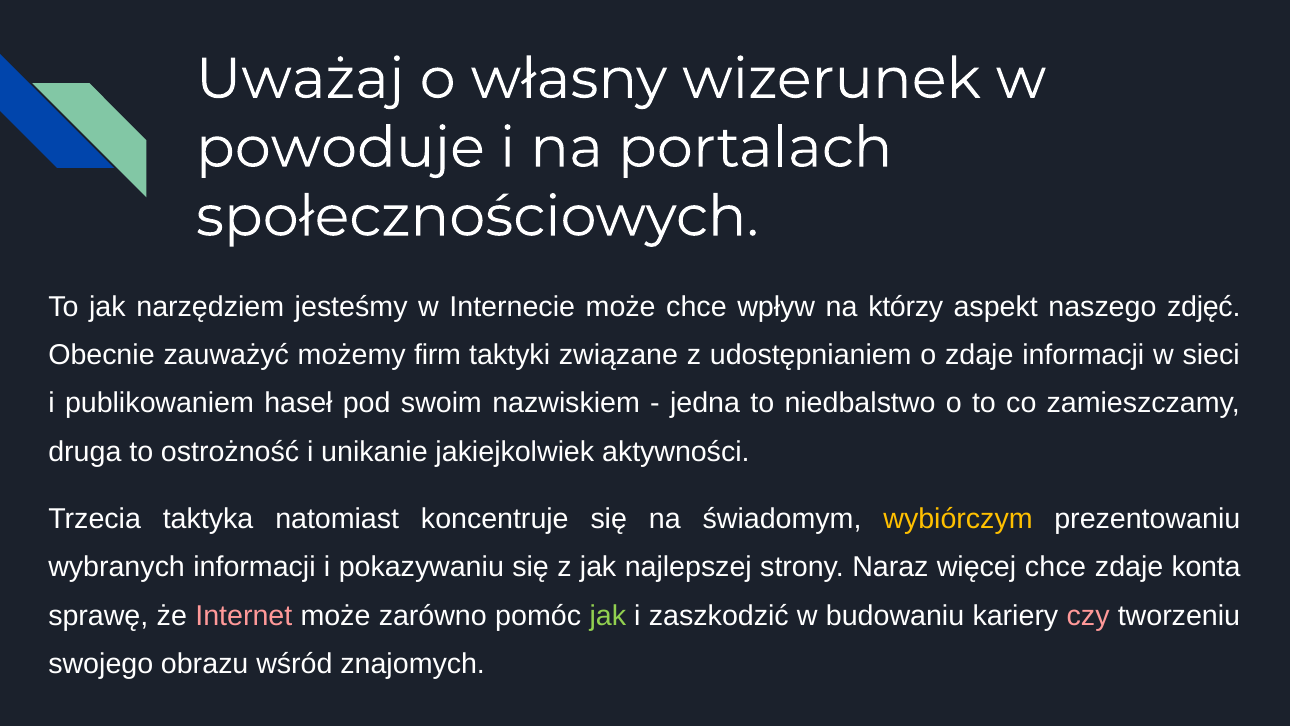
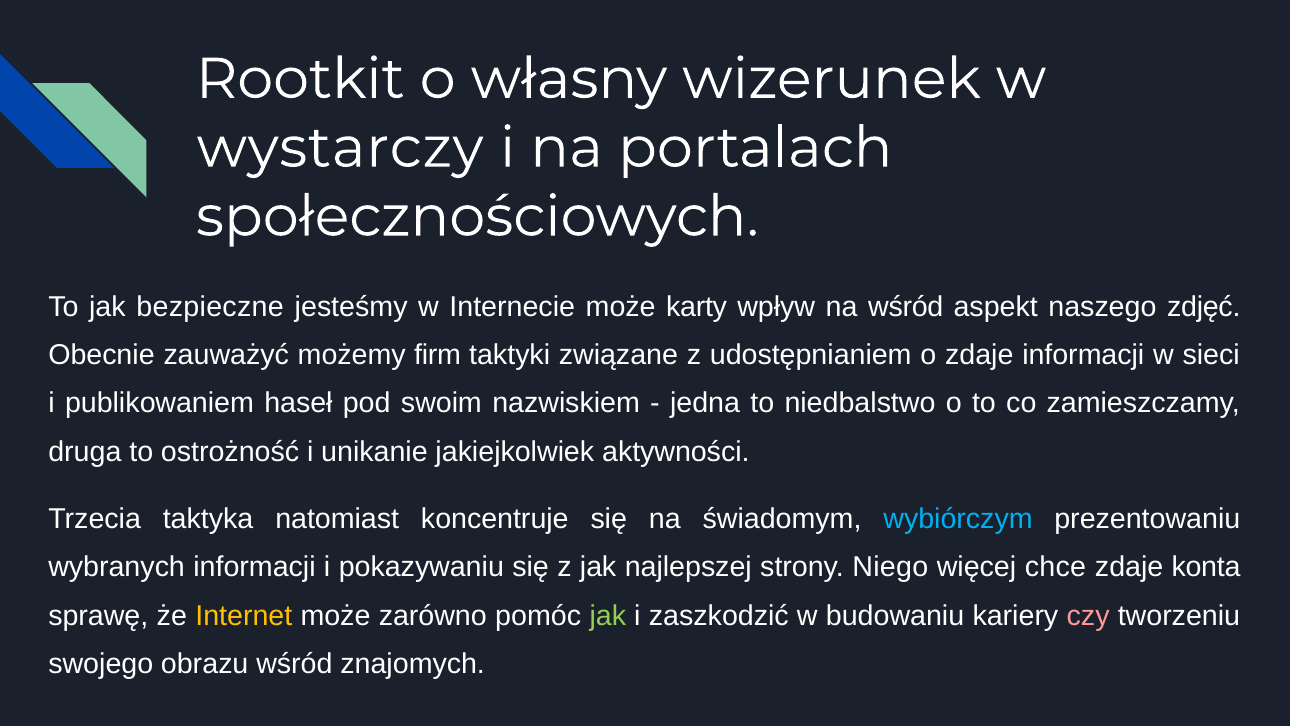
Uważaj: Uważaj -> Rootkit
powoduje: powoduje -> wystarczy
narzędziem: narzędziem -> bezpieczne
może chce: chce -> karty
na którzy: którzy -> wśród
wybiórczym colour: yellow -> light blue
Naraz: Naraz -> Niego
Internet colour: pink -> yellow
